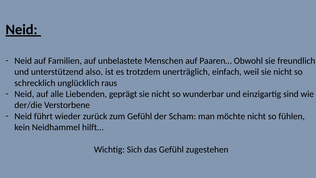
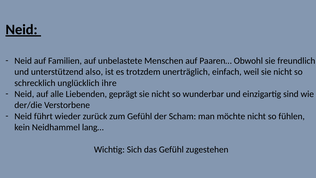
raus: raus -> ihre
hilft…: hilft… -> lang…
